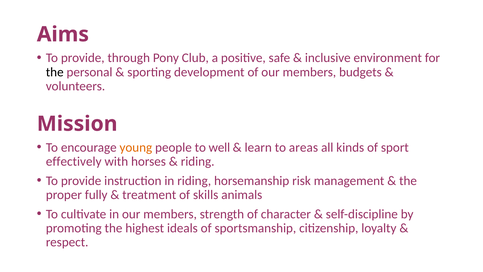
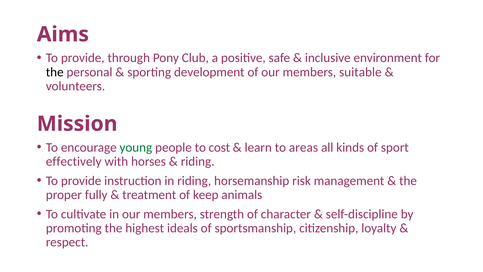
budgets: budgets -> suitable
young colour: orange -> green
well: well -> cost
skills: skills -> keep
